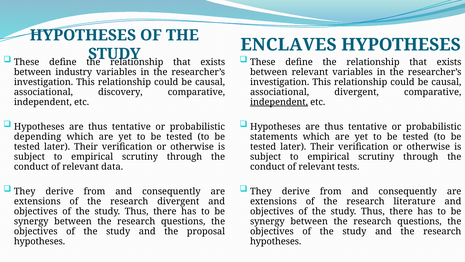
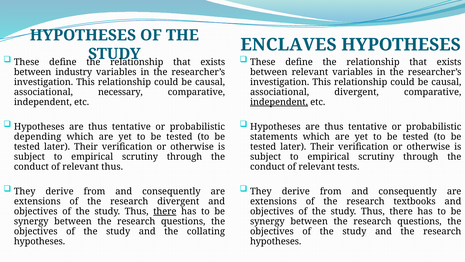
discovery: discovery -> necessary
relevant data: data -> thus
literature: literature -> textbooks
there at (165, 211) underline: none -> present
proposal: proposal -> collating
